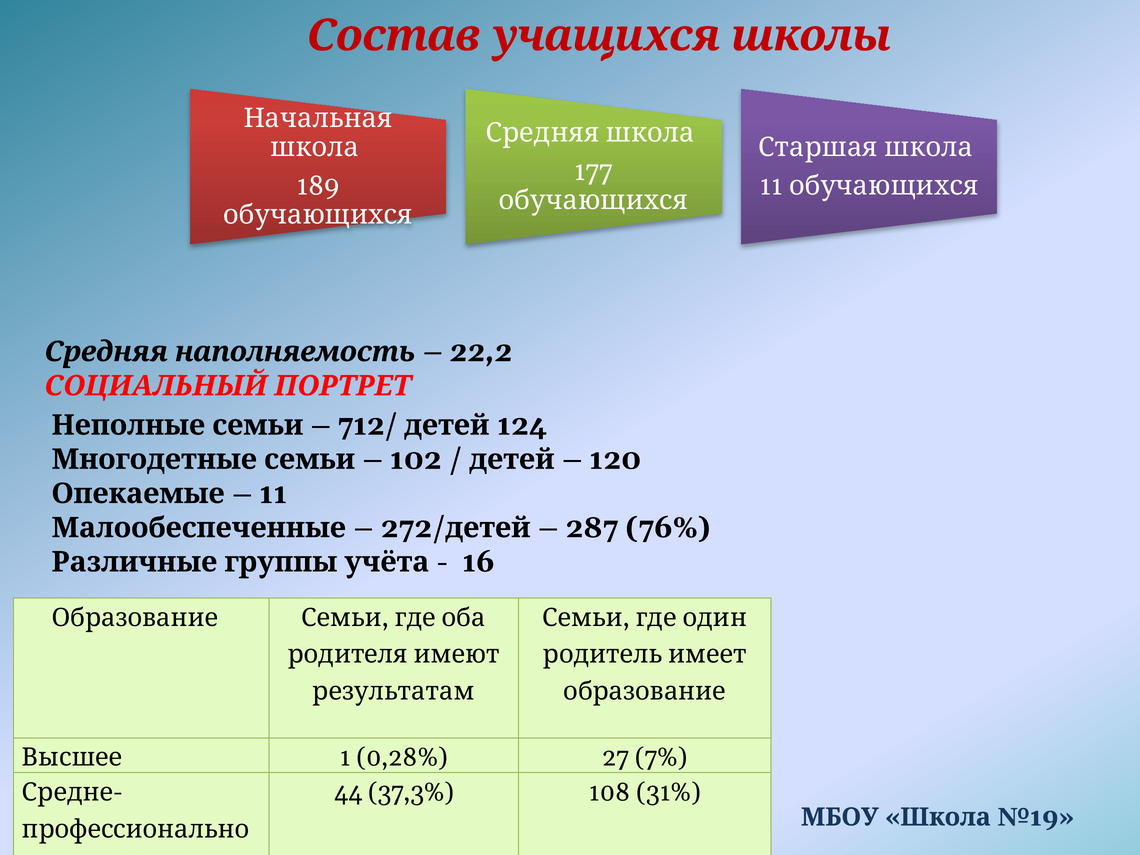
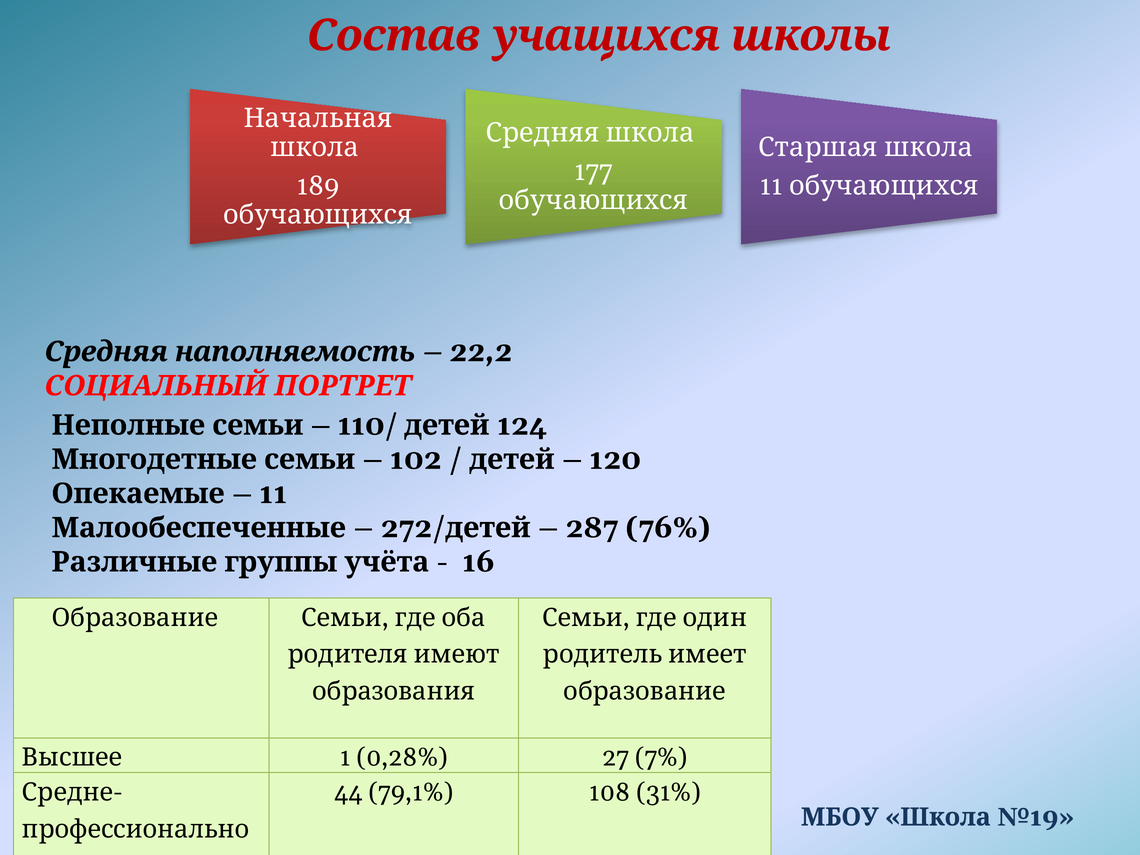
712/: 712/ -> 110/
результатам: результатам -> образования
37,3%: 37,3% -> 79,1%
